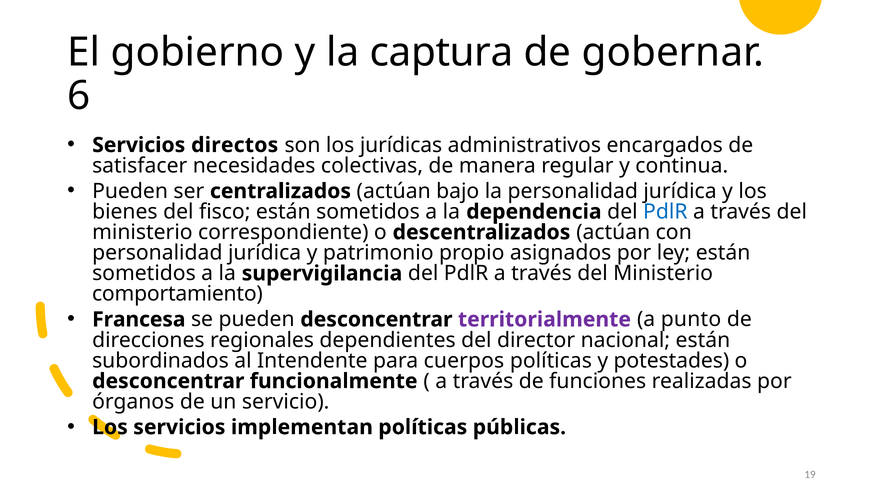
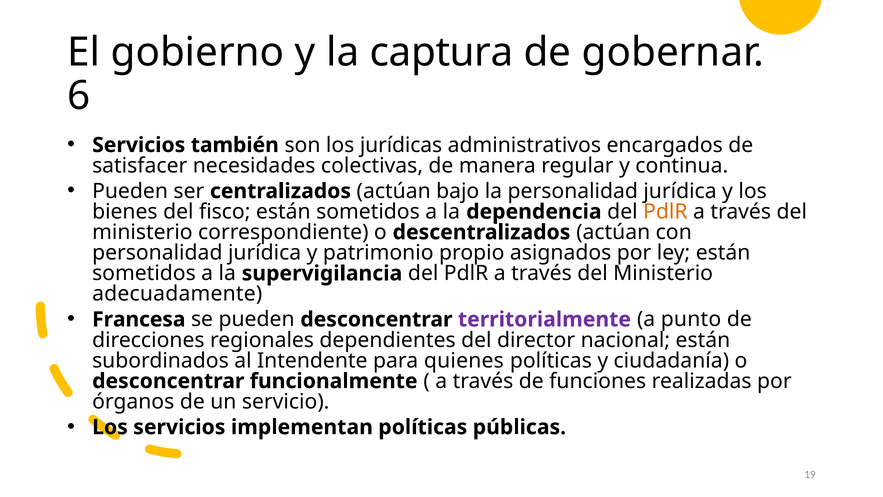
directos: directos -> también
PdlR at (665, 212) colour: blue -> orange
comportamiento: comportamiento -> adecuadamente
cuerpos: cuerpos -> quienes
potestades: potestades -> ciudadanía
